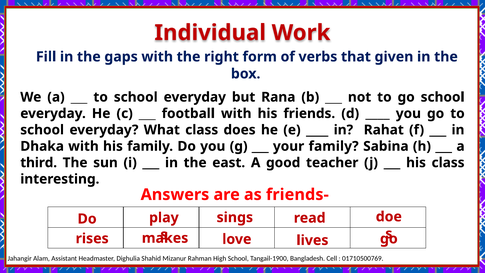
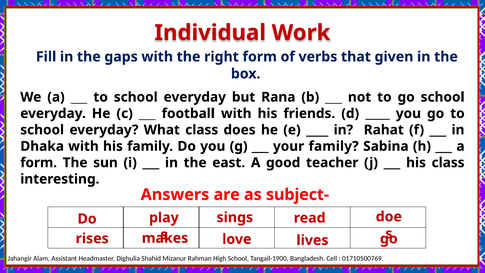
third at (39, 163): third -> form
friends-: friends- -> subject-
